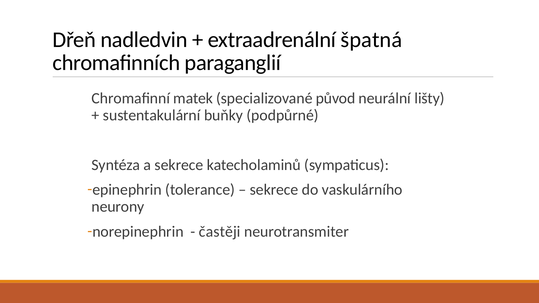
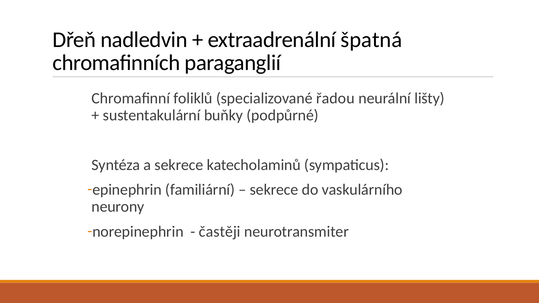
matek: matek -> foliklů
původ: původ -> řadou
tolerance: tolerance -> familiární
